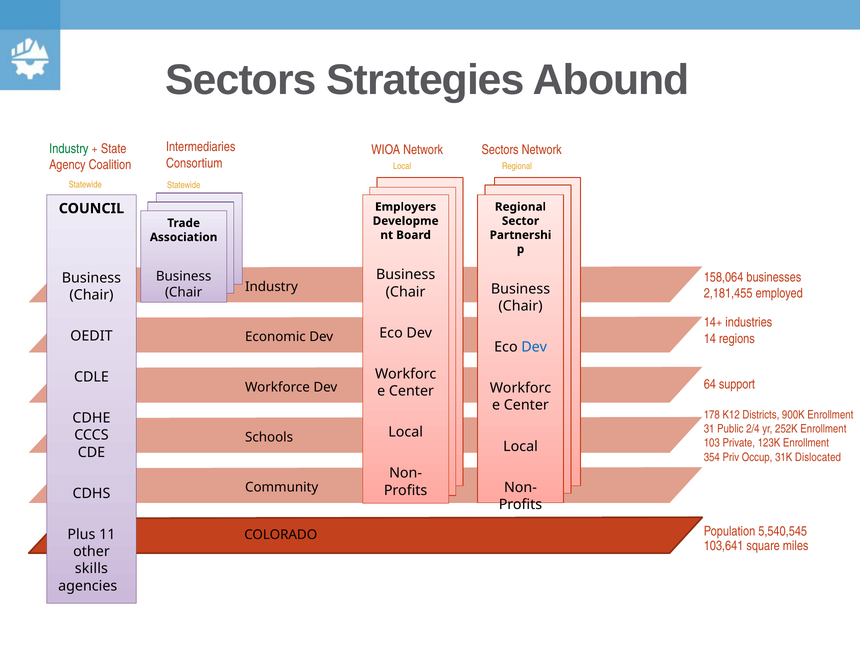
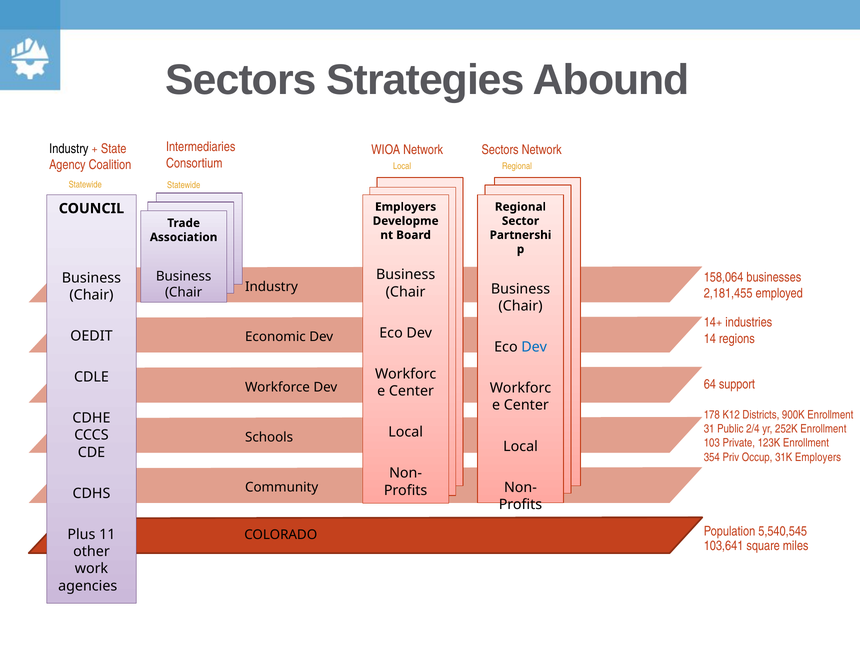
Industry at (69, 149) colour: green -> black
31K Dislocated: Dislocated -> Employers
skills: skills -> work
